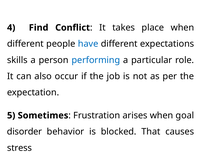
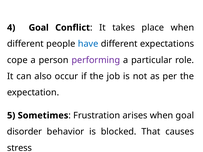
4 Find: Find -> Goal
skills: skills -> cope
performing colour: blue -> purple
